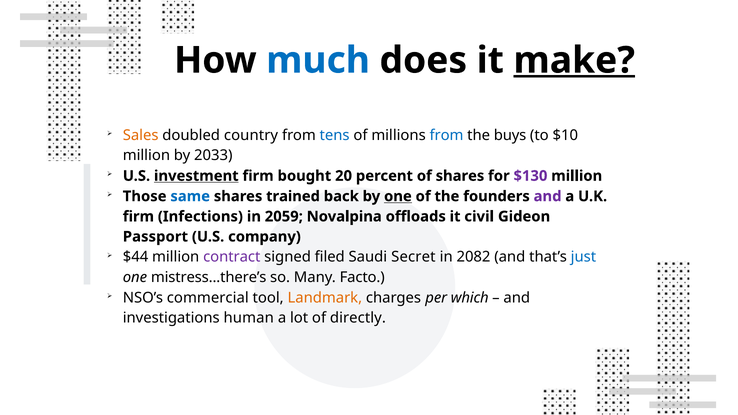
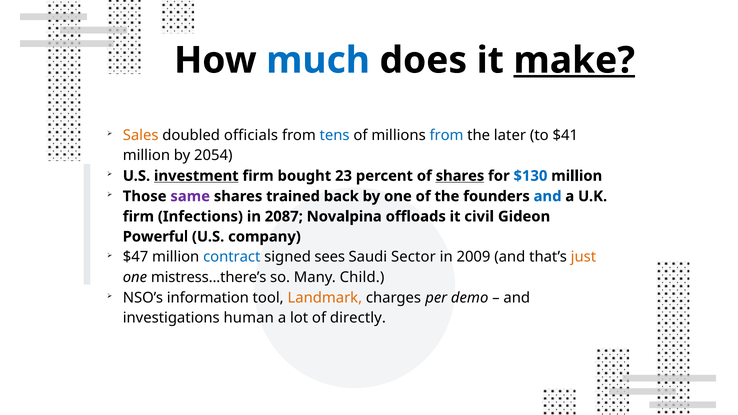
country: country -> officials
buys: buys -> later
$10: $10 -> $41
2033: 2033 -> 2054
20: 20 -> 23
shares at (460, 176) underline: none -> present
$130 colour: purple -> blue
same colour: blue -> purple
one at (398, 196) underline: present -> none
and at (548, 196) colour: purple -> blue
2059: 2059 -> 2087
Passport: Passport -> Powerful
$44: $44 -> $47
contract colour: purple -> blue
filed: filed -> sees
Secret: Secret -> Sector
2082: 2082 -> 2009
just colour: blue -> orange
Facto: Facto -> Child
commercial: commercial -> information
which: which -> demo
